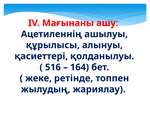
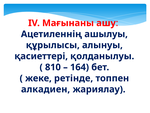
516: 516 -> 810
жылудың: жылудың -> алкадиен
